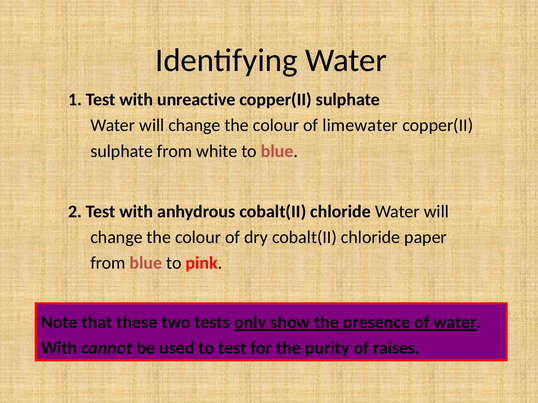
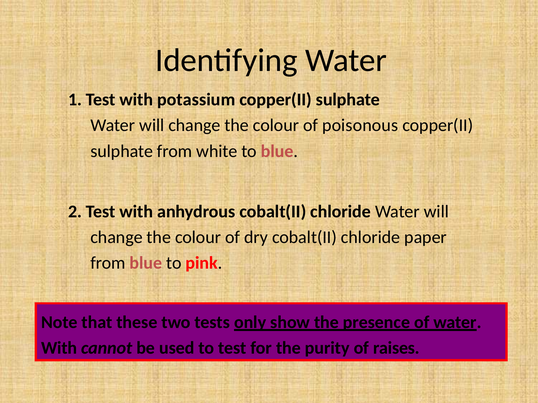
unreactive: unreactive -> potassium
limewater: limewater -> poisonous
